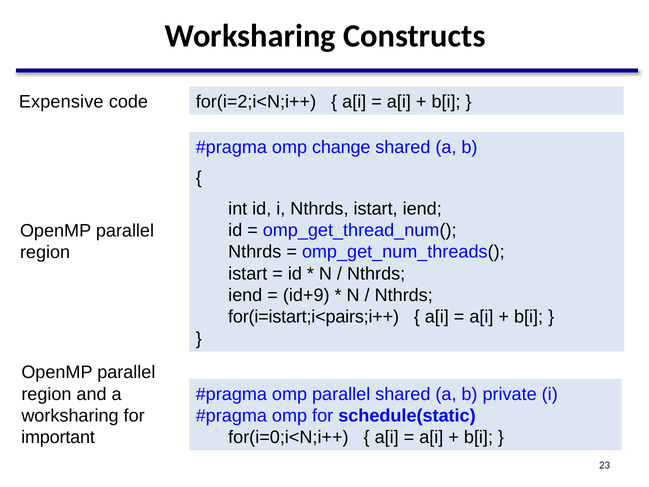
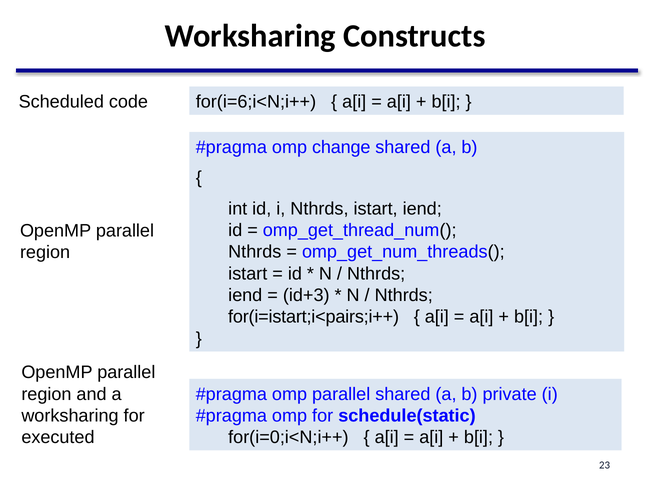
Expensive: Expensive -> Scheduled
for(i=2;i<N;i++: for(i=2;i<N;i++ -> for(i=6;i<N;i++
id+9: id+9 -> id+3
important: important -> executed
